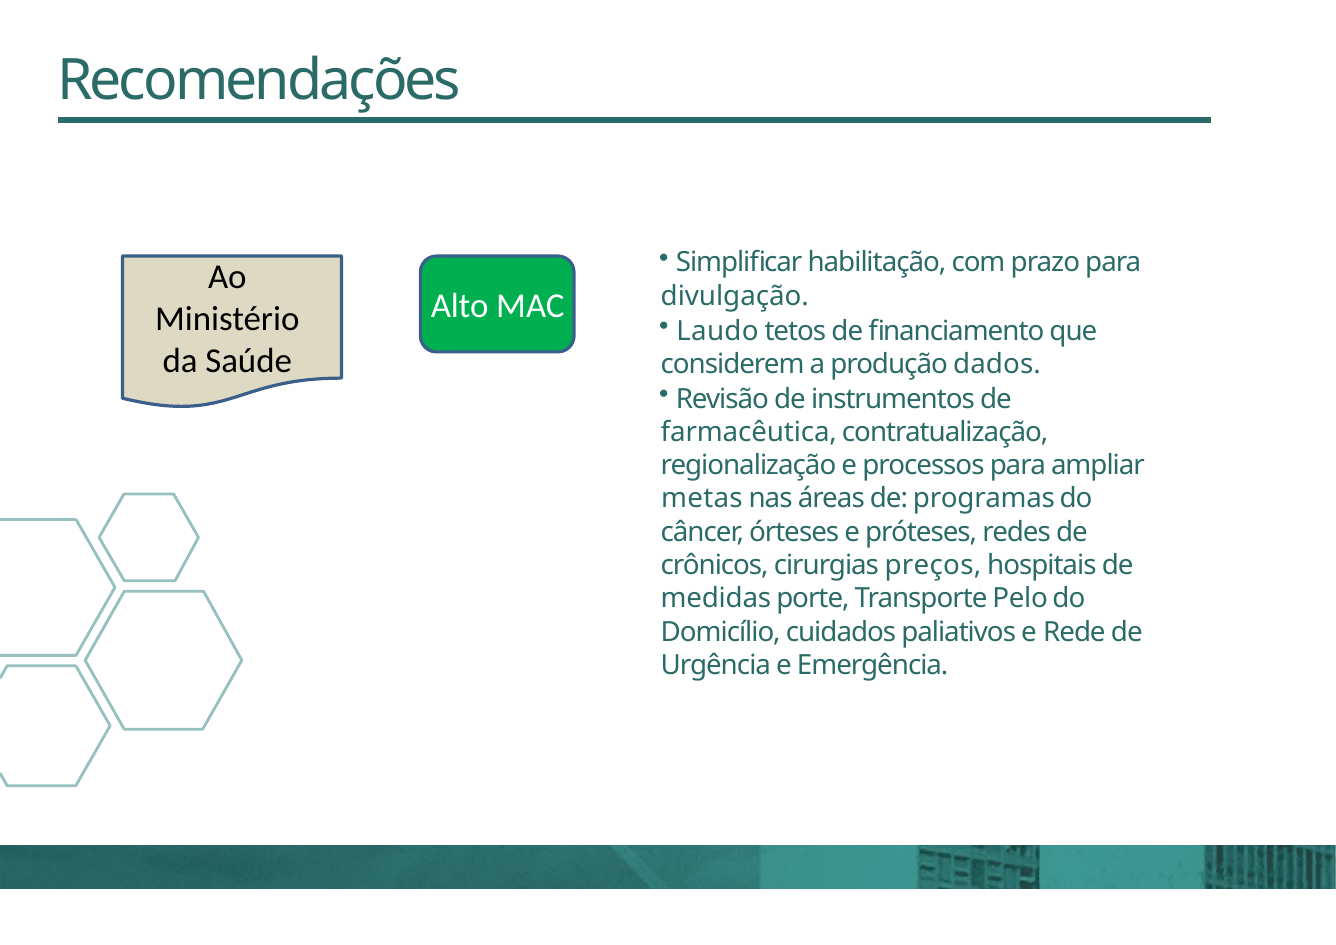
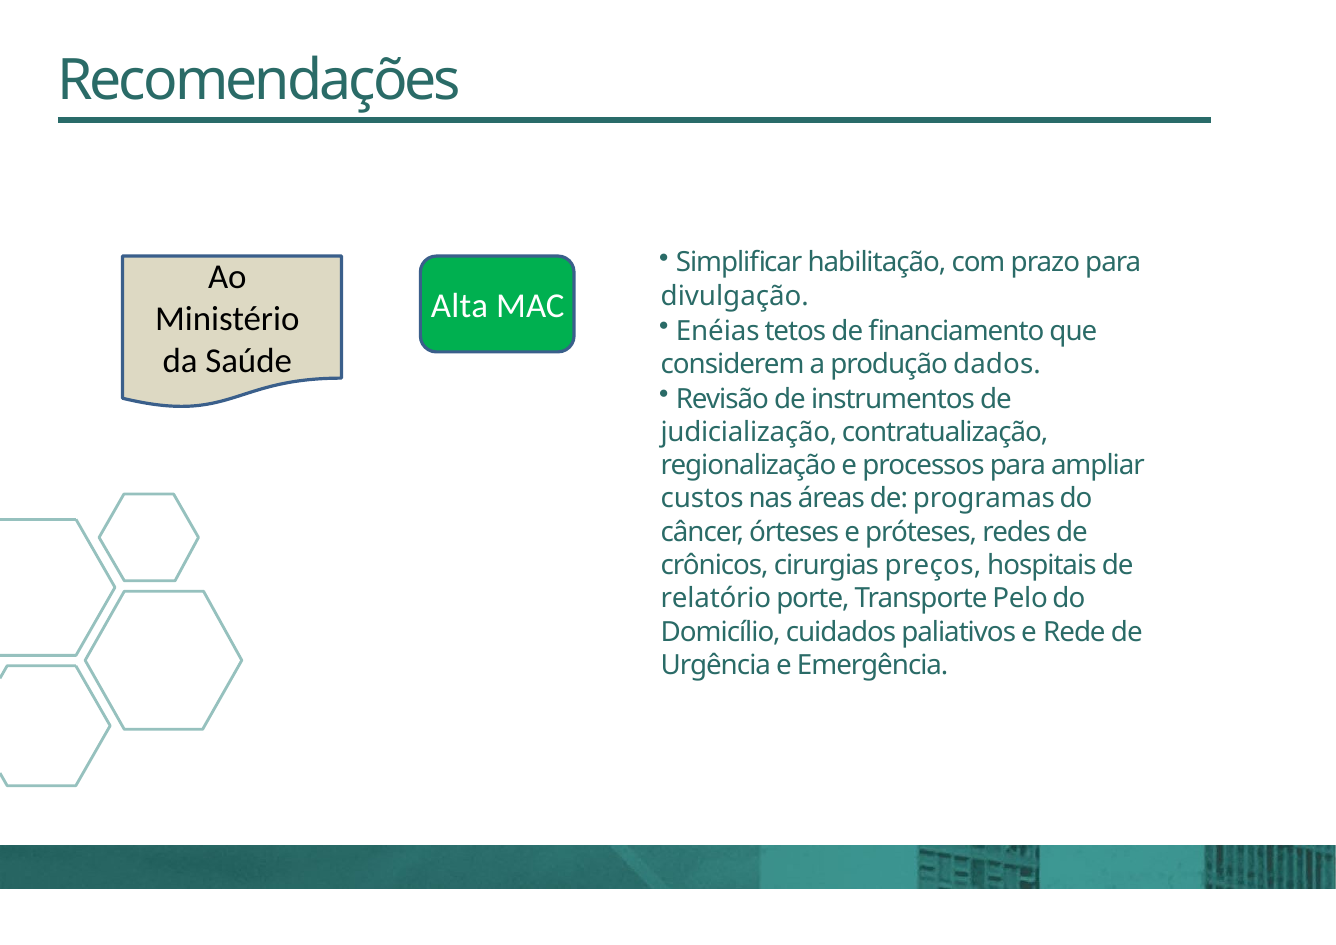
Alto: Alto -> Alta
Laudo: Laudo -> Enéias
farmacêutica: farmacêutica -> judicialização
metas: metas -> custos
medidas: medidas -> relatório
